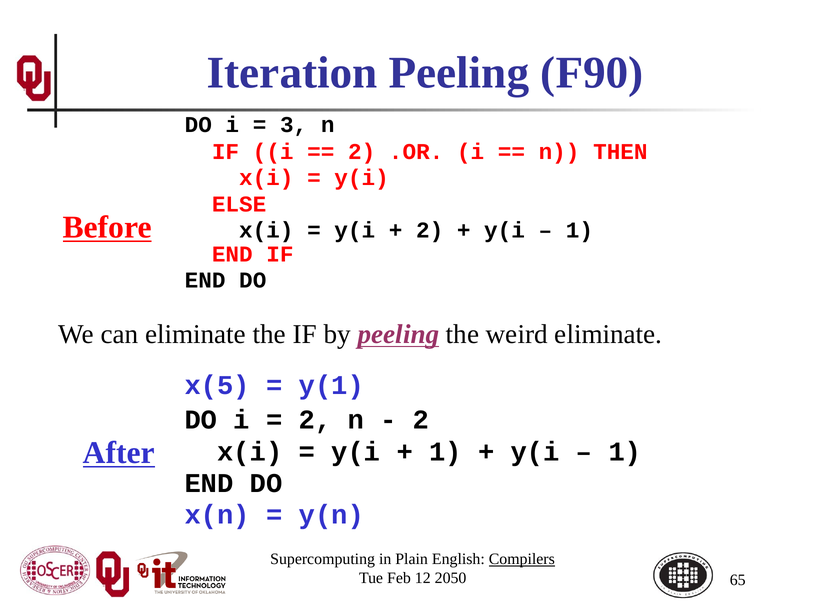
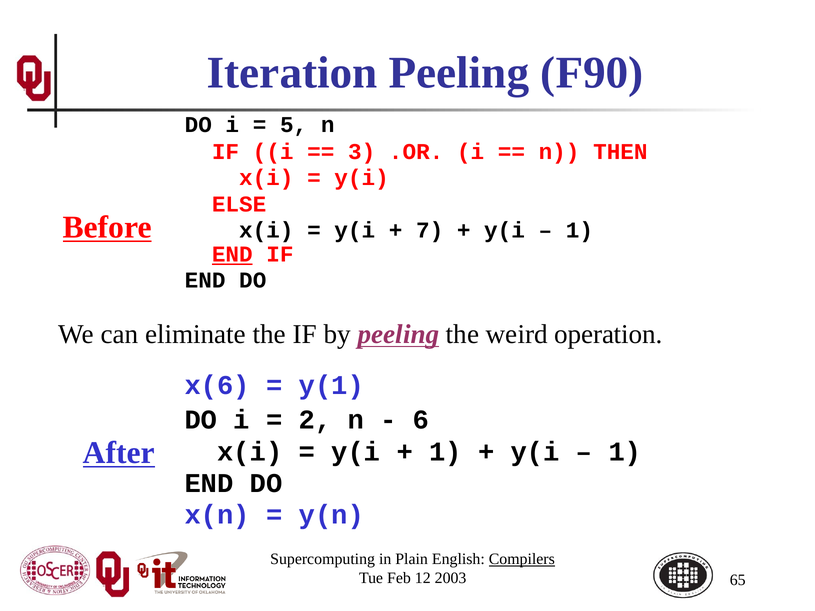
3: 3 -> 5
2 at (362, 152): 2 -> 3
2 at (430, 230): 2 -> 7
END at (232, 255) underline: none -> present
weird eliminate: eliminate -> operation
x(5: x(5 -> x(6
2 at (421, 420): 2 -> 6
2050: 2050 -> 2003
